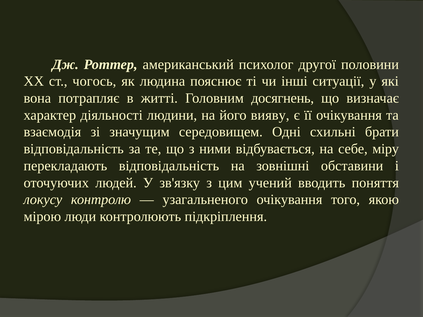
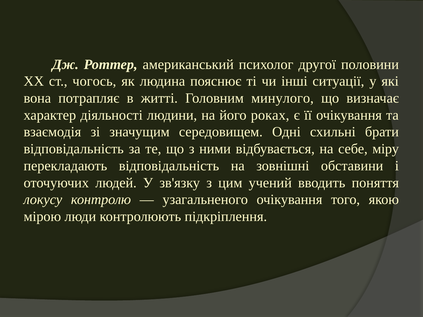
досягнень: досягнень -> минулого
вияву: вияву -> роках
